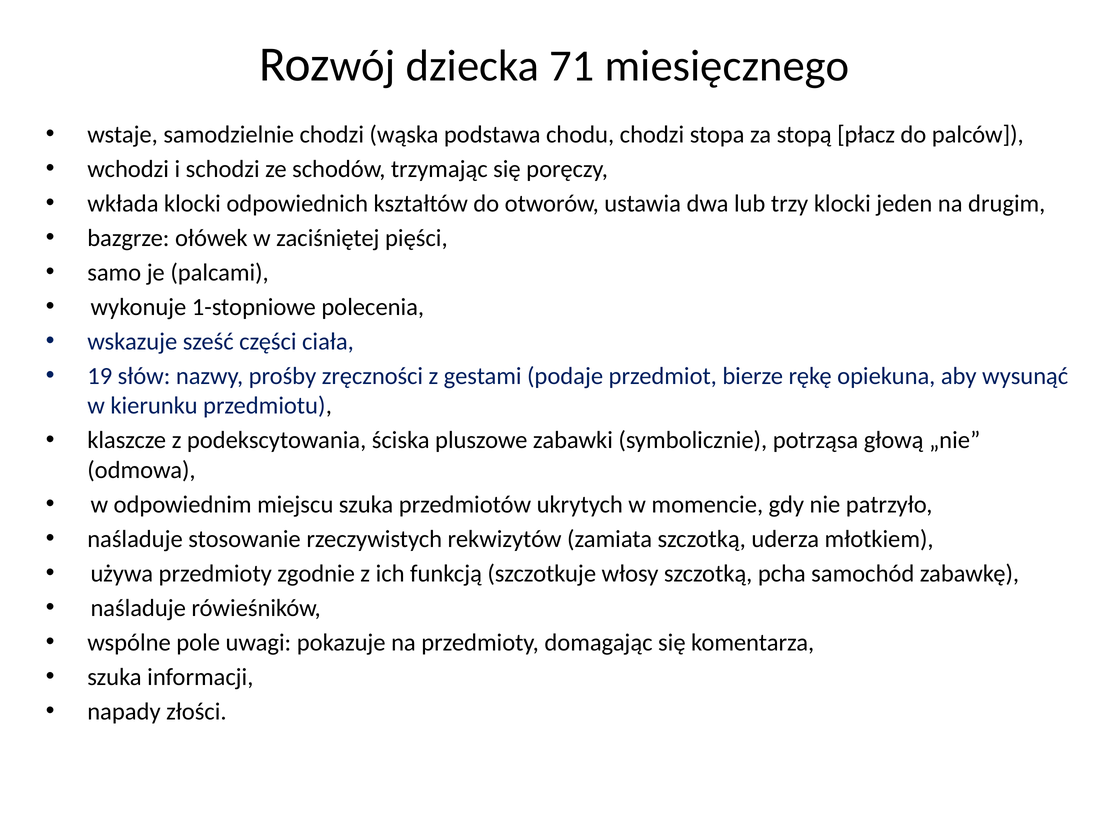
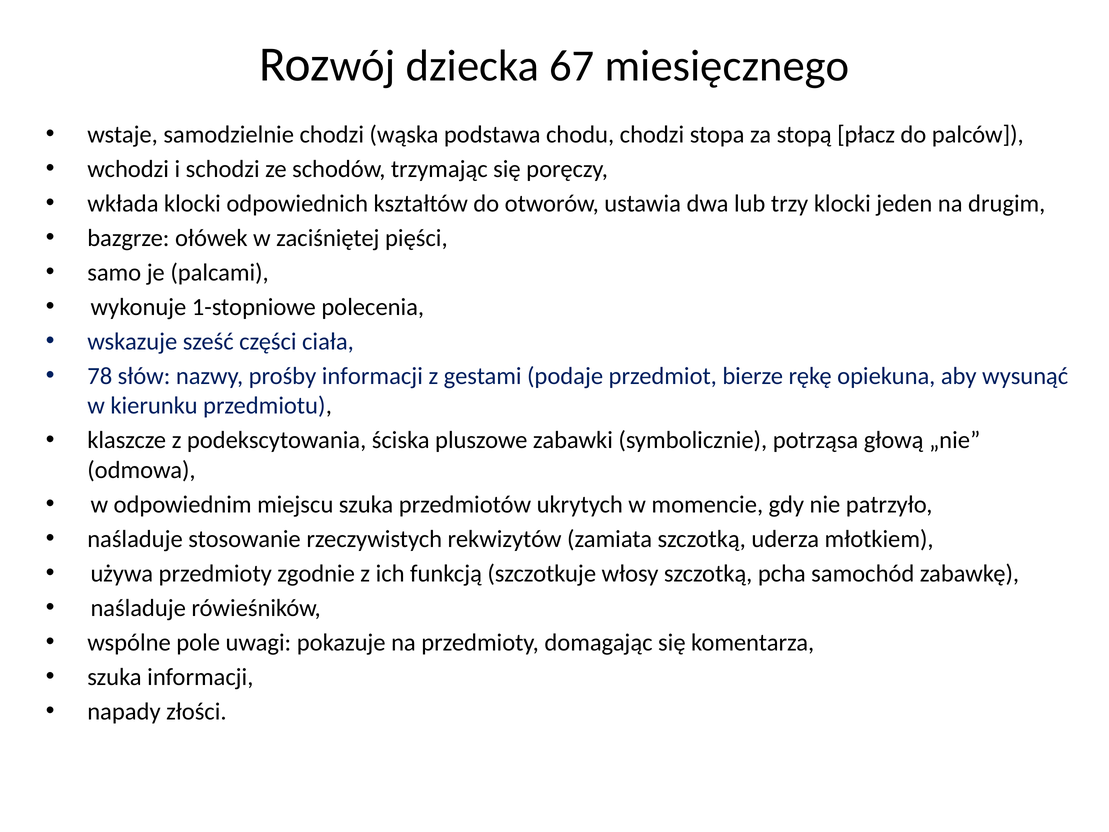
71: 71 -> 67
19: 19 -> 78
prośby zręczności: zręczności -> informacji
